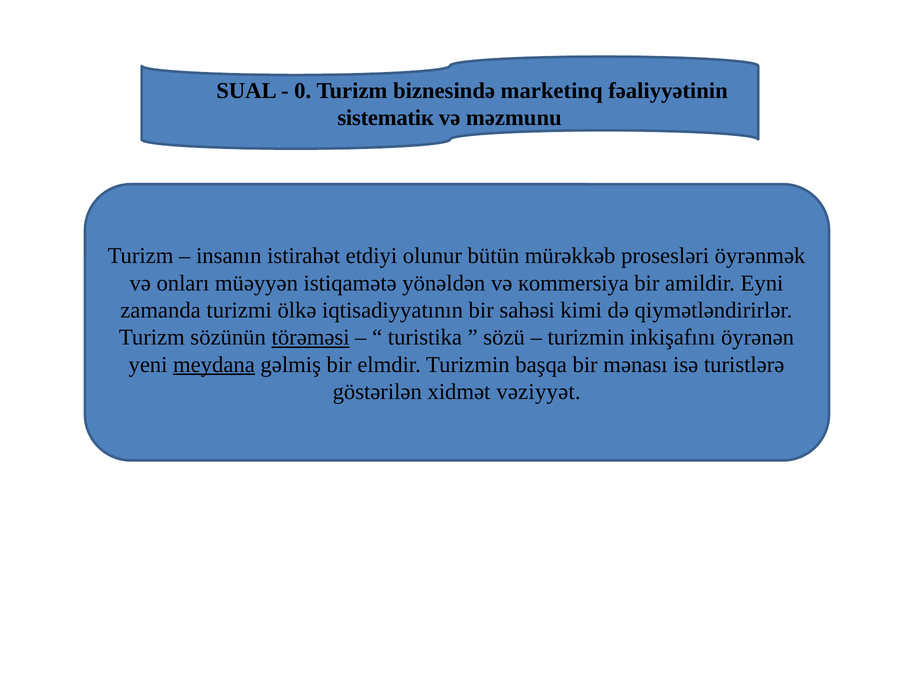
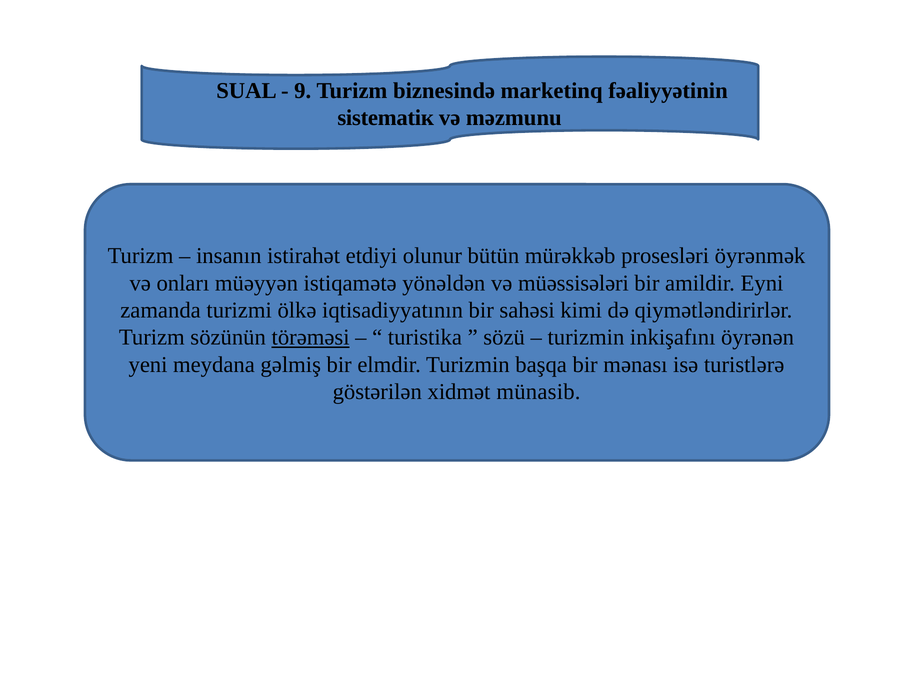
0: 0 -> 9
коmmеrsiyа: коmmеrsiyа -> müəssisələri
meydana underline: present -> none
vəziyyət: vəziyyət -> münasib
